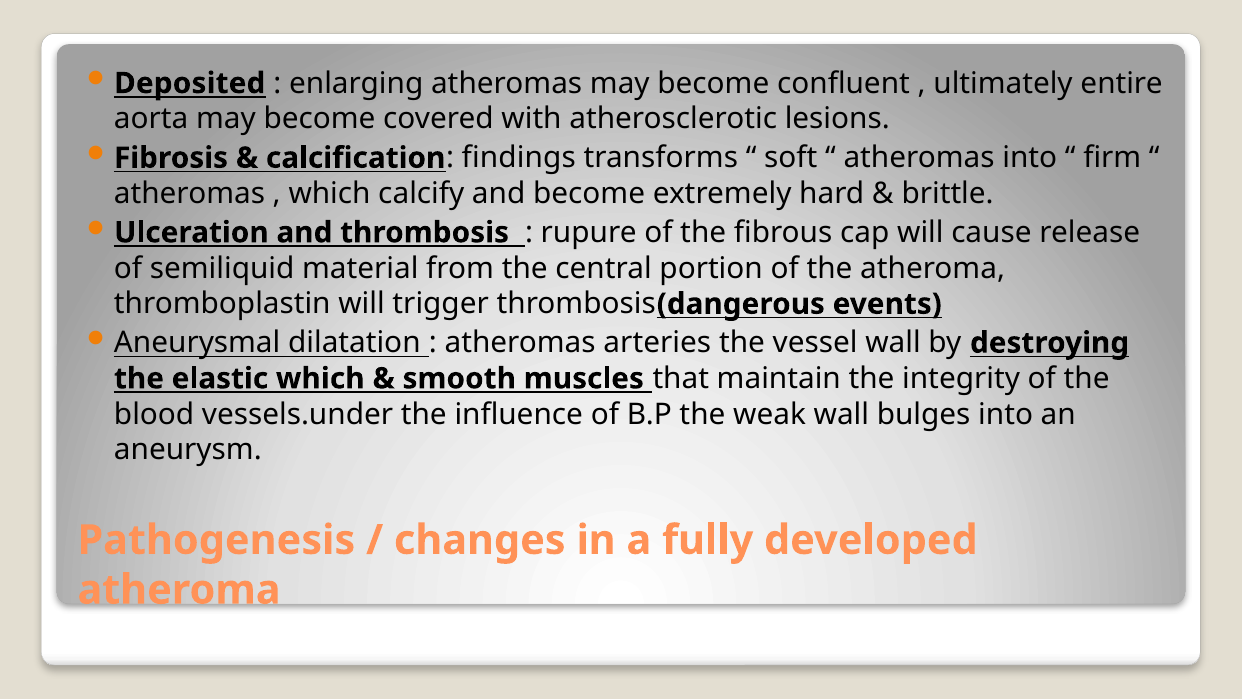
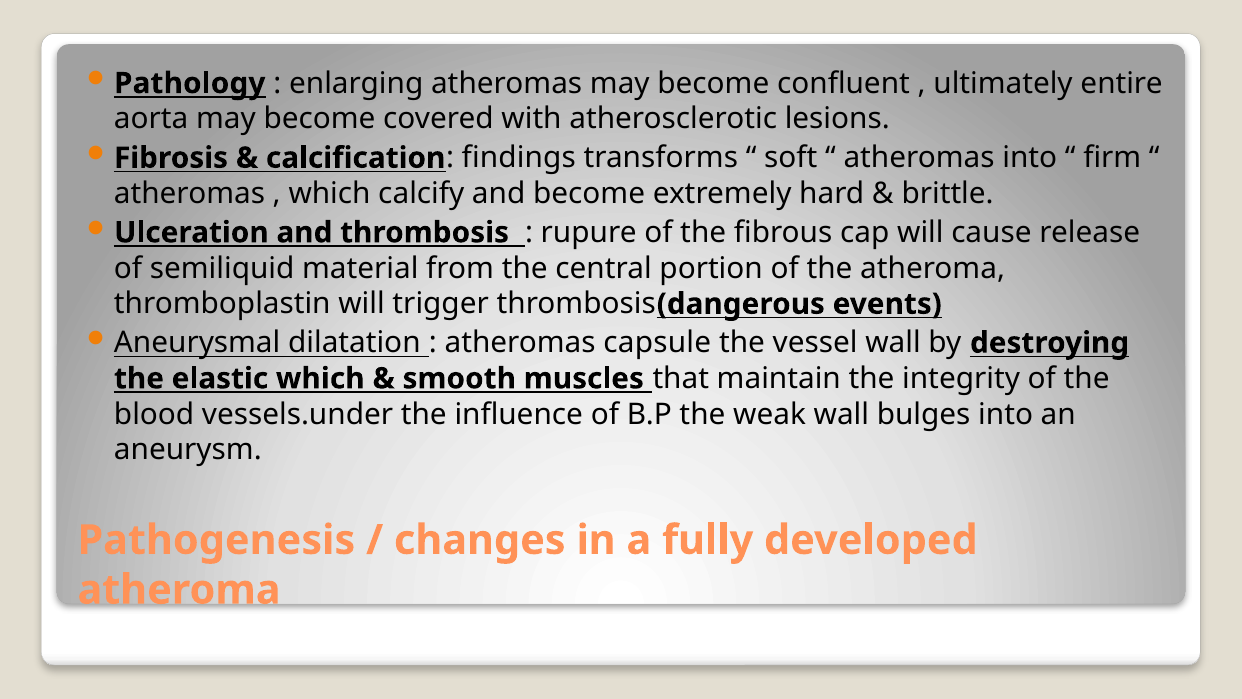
Deposited: Deposited -> Pathology
arteries: arteries -> capsule
